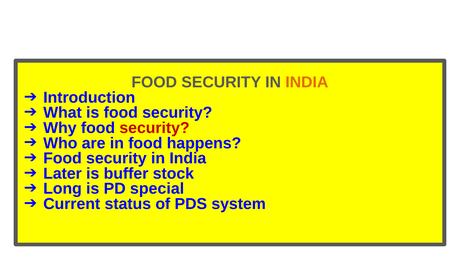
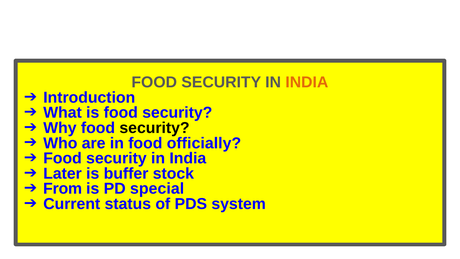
security at (155, 128) colour: red -> black
happens: happens -> officially
Long: Long -> From
